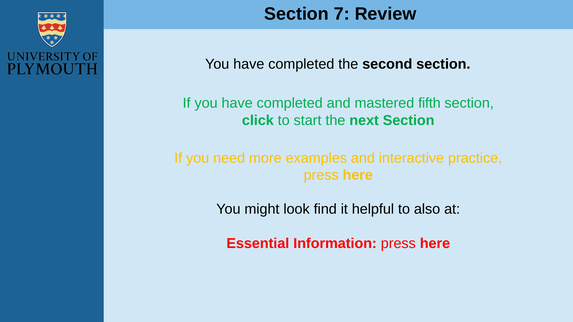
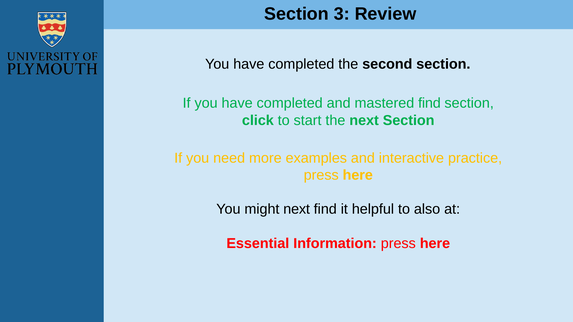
7: 7 -> 3
mastered fifth: fifth -> find
might look: look -> next
